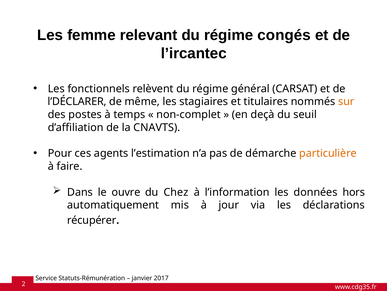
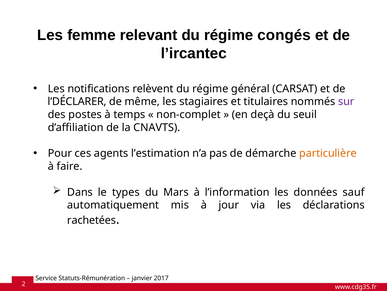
fonctionnels: fonctionnels -> notifications
sur colour: orange -> purple
ouvre: ouvre -> types
Chez: Chez -> Mars
hors: hors -> sauf
récupérer: récupérer -> rachetées
